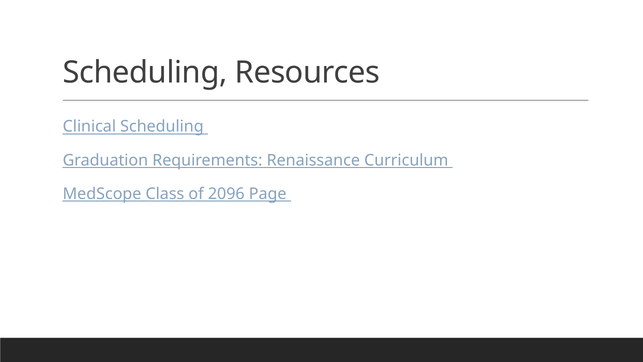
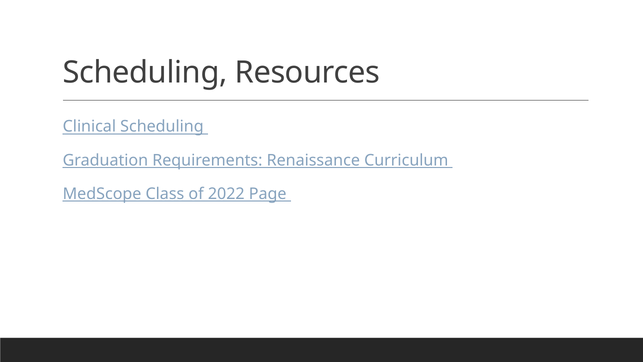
2096: 2096 -> 2022
